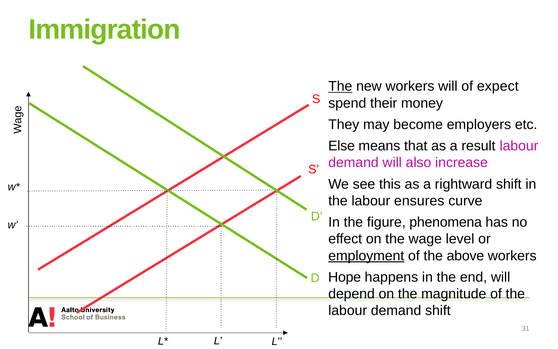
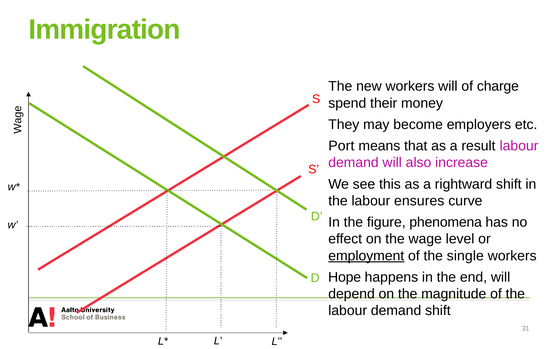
The at (340, 86) underline: present -> none
expect: expect -> charge
Else: Else -> Port
above: above -> single
